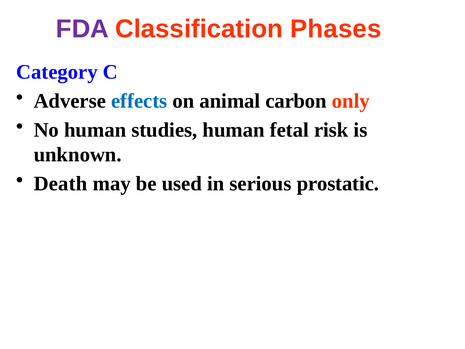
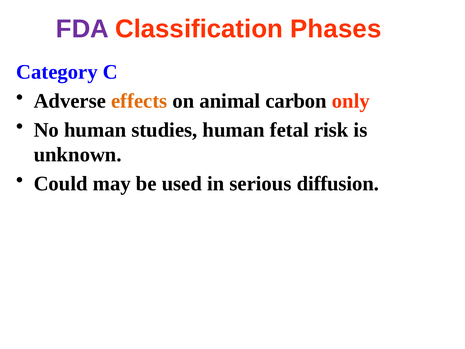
effects colour: blue -> orange
Death: Death -> Could
prostatic: prostatic -> diffusion
